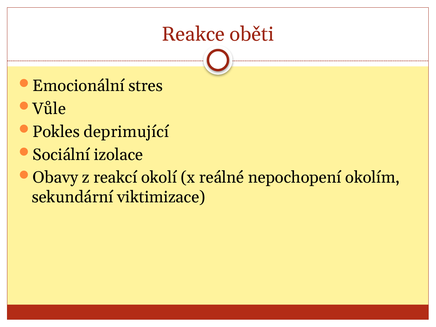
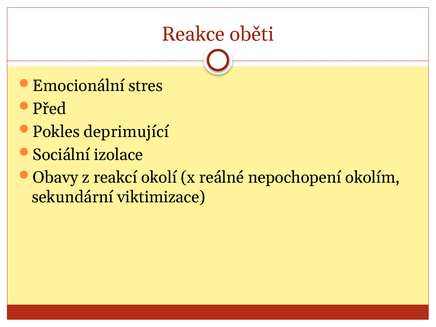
Vůle: Vůle -> Před
